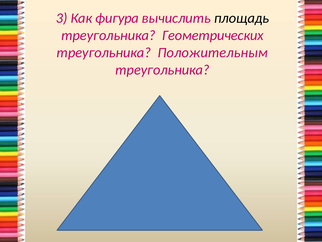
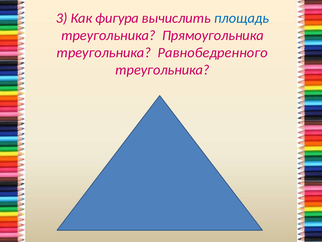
площадь colour: black -> blue
Геометрических: Геометрических -> Прямоугольника
Положительным: Положительным -> Равнобедренного
